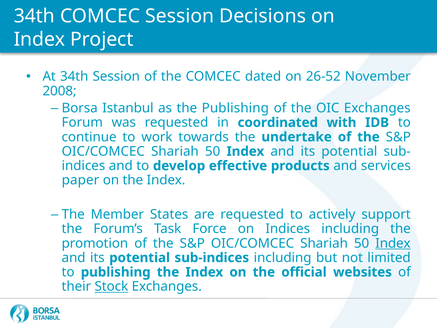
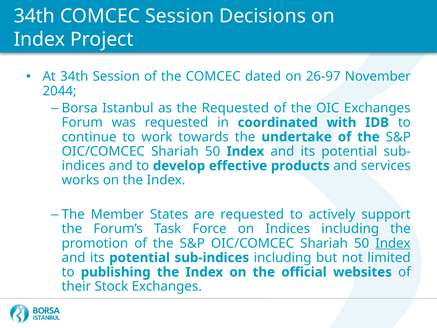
26-52: 26-52 -> 26-97
2008: 2008 -> 2044
the Publishing: Publishing -> Requested
paper: paper -> works
Stock underline: present -> none
